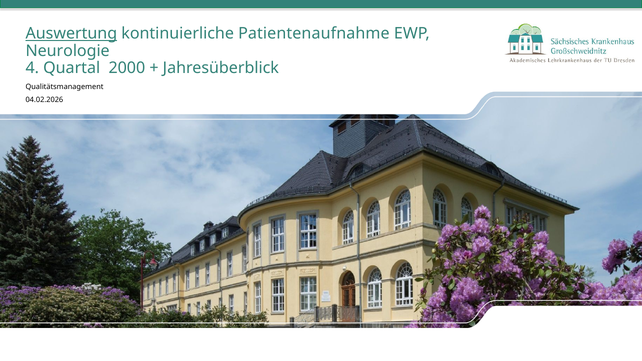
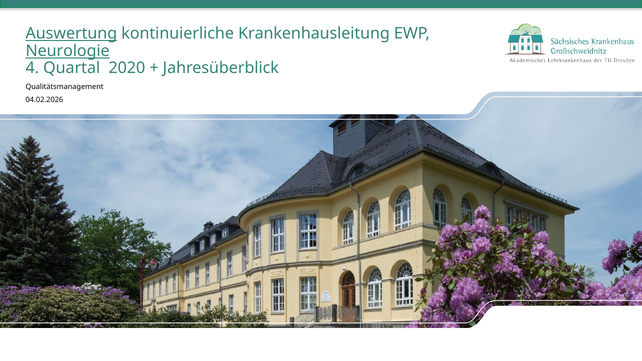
Patientenaufnahme: Patientenaufnahme -> Krankenhausleitung
Neurologie underline: none -> present
2000: 2000 -> 2020
